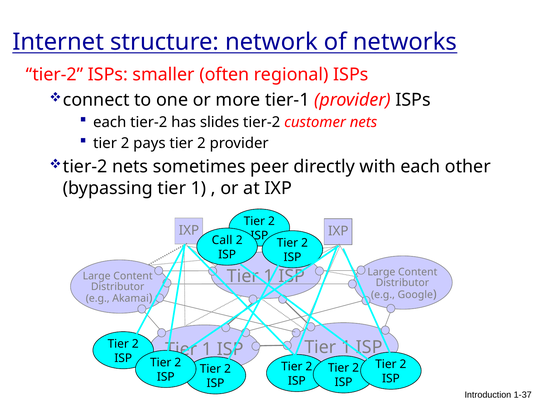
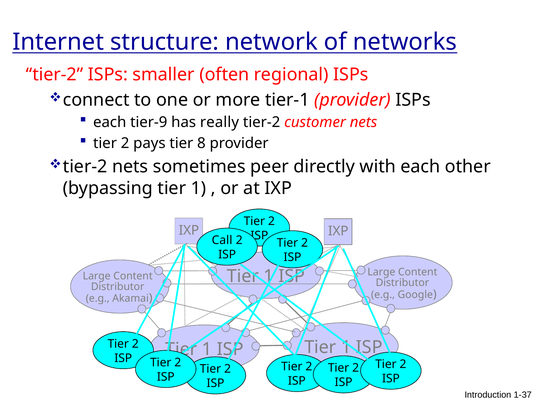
each tier-2: tier-2 -> tier-9
slides: slides -> really
pays tier 2: 2 -> 8
